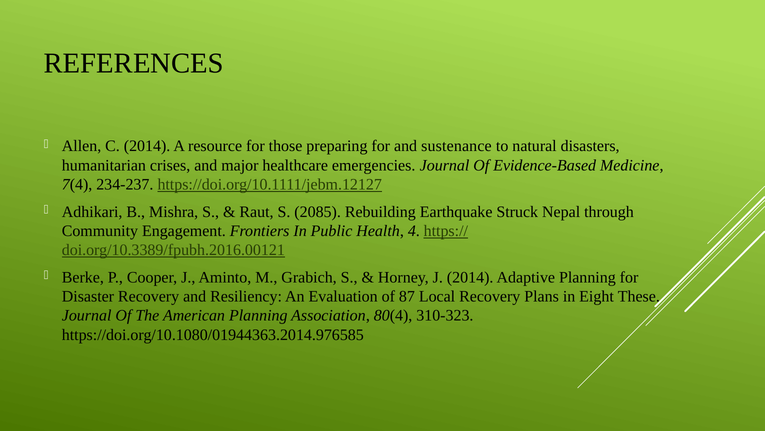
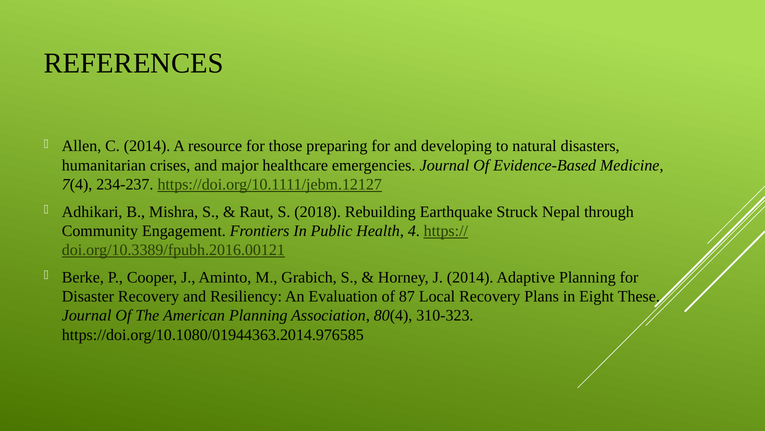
sustenance: sustenance -> developing
2085: 2085 -> 2018
